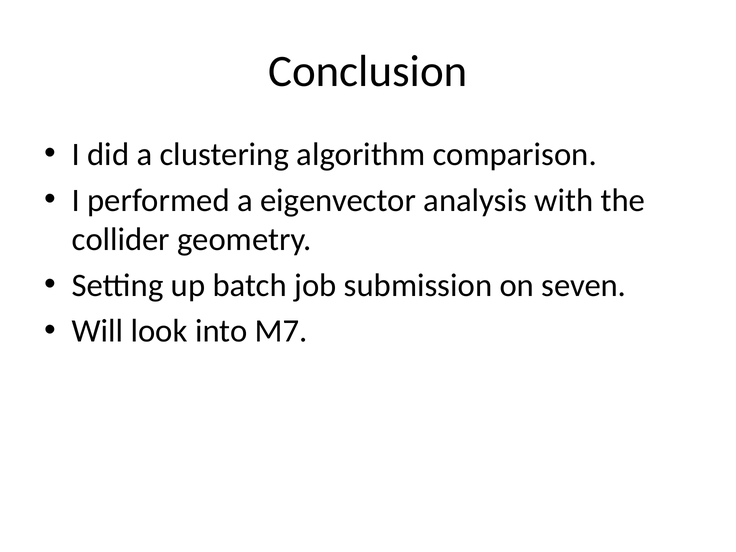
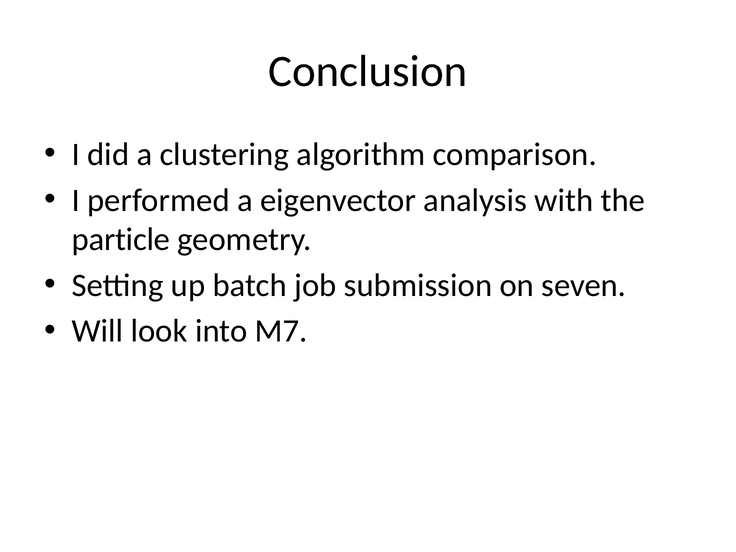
collider: collider -> particle
